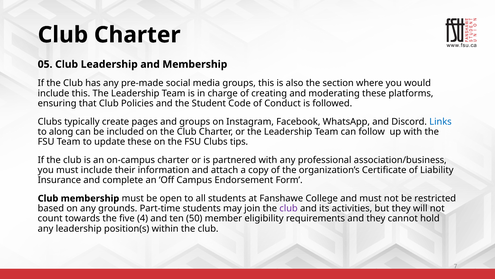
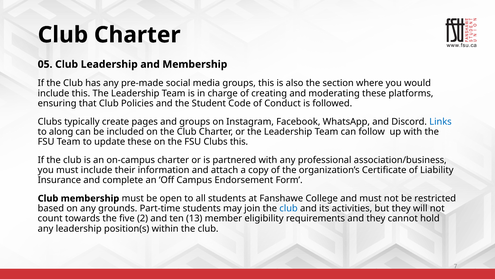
Clubs tips: tips -> this
club at (289, 208) colour: purple -> blue
4: 4 -> 2
50: 50 -> 13
